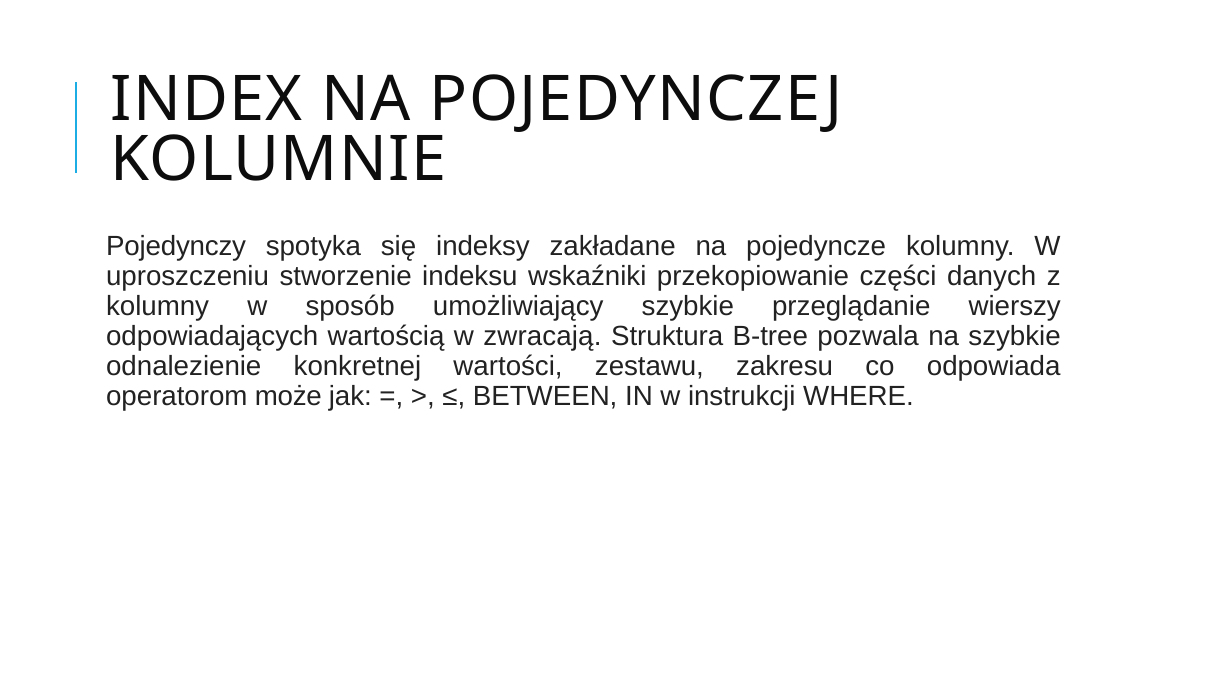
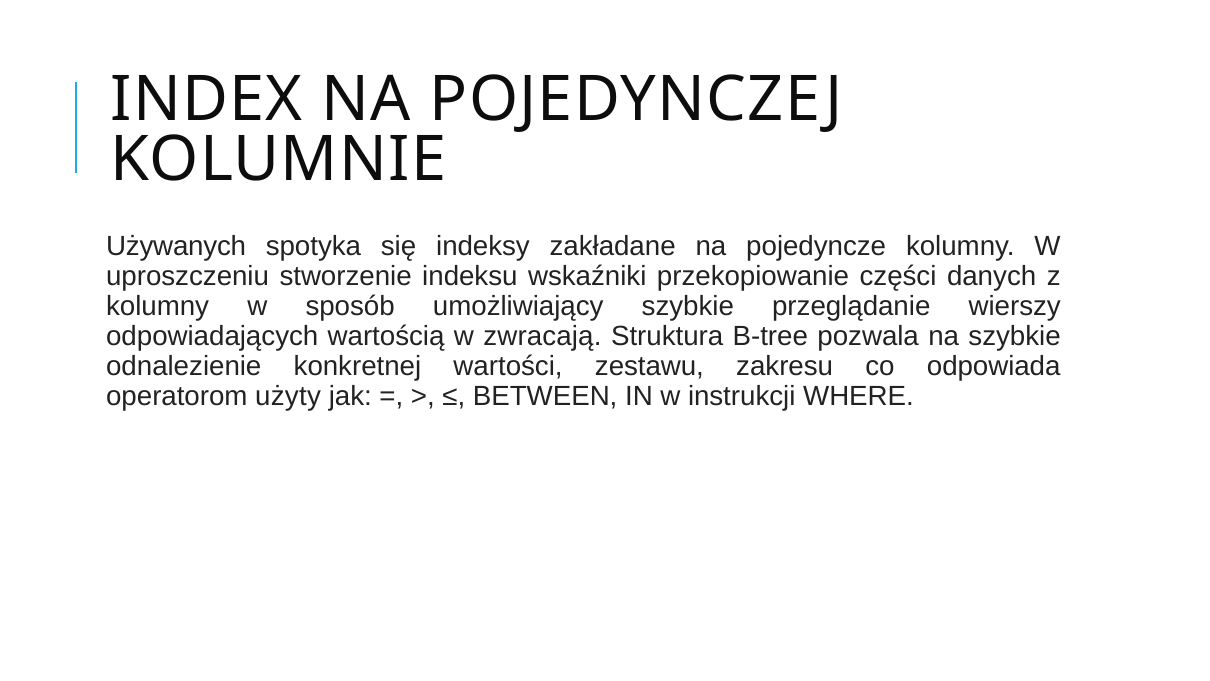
Pojedynczy: Pojedynczy -> Używanych
może: może -> użyty
